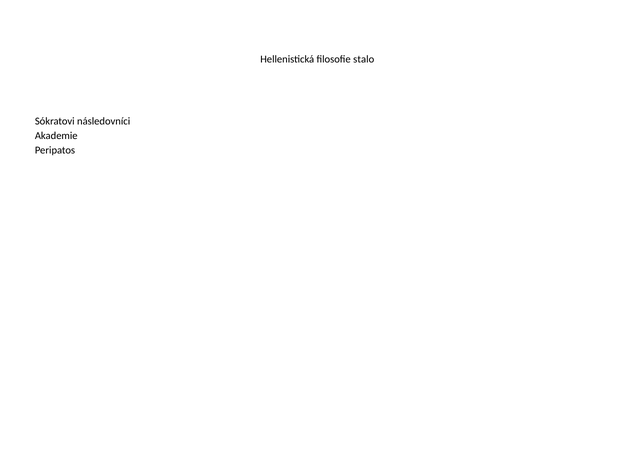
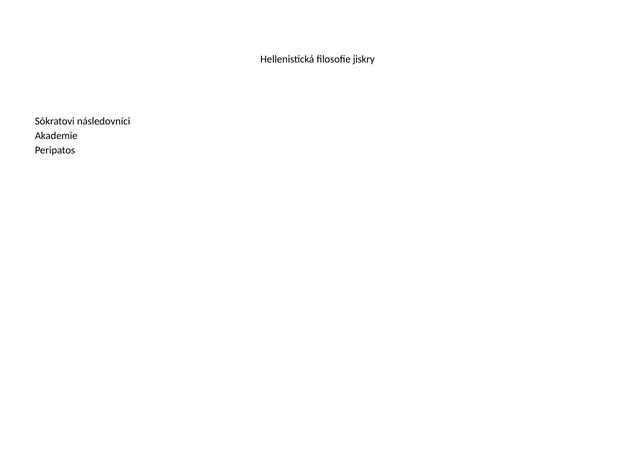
stalo: stalo -> jiskry
